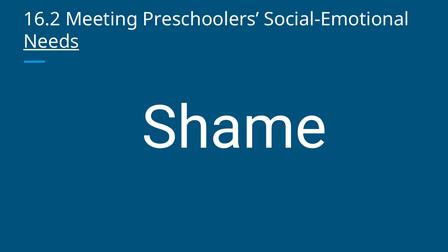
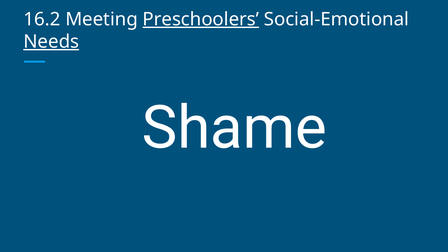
Preschoolers underline: none -> present
